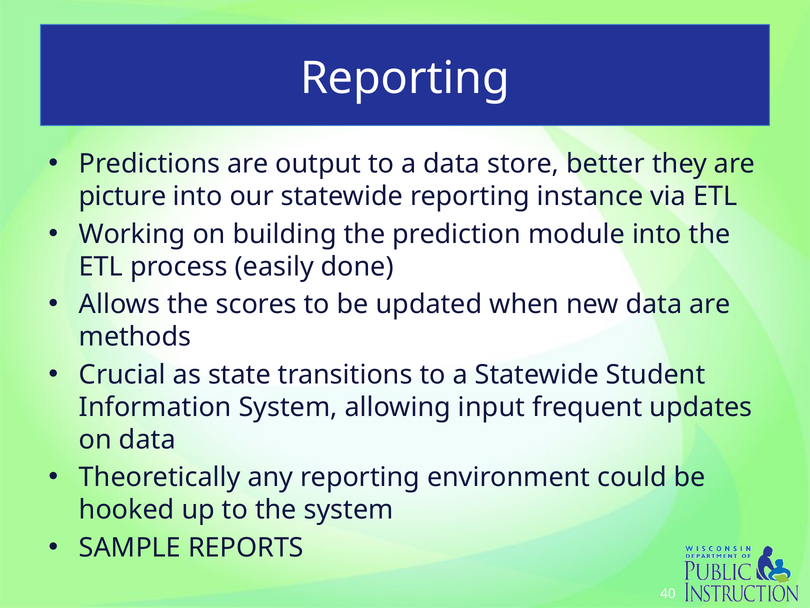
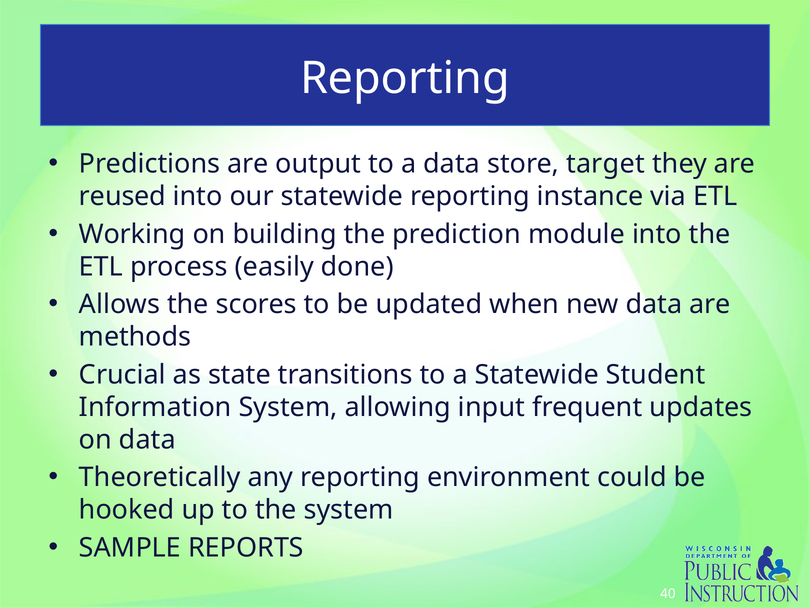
better: better -> target
picture: picture -> reused
